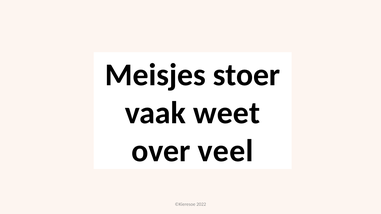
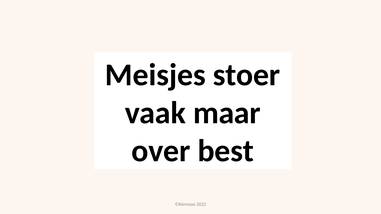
weet: weet -> maar
veel: veel -> best
